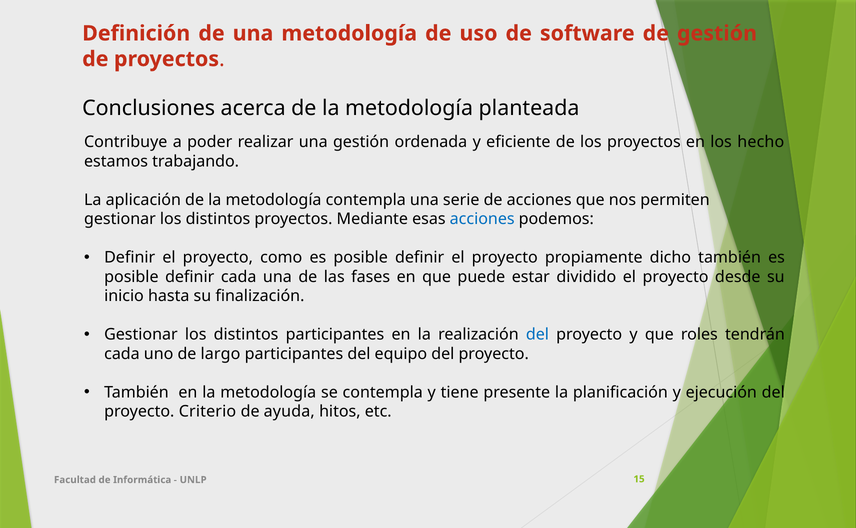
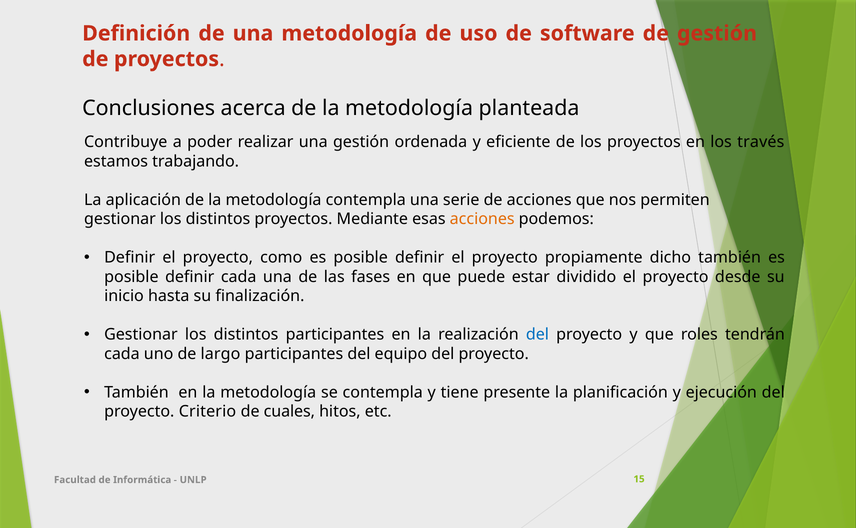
hecho: hecho -> través
acciones at (482, 219) colour: blue -> orange
ayuda: ayuda -> cuales
